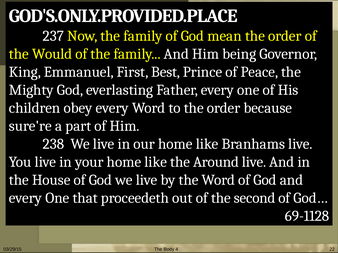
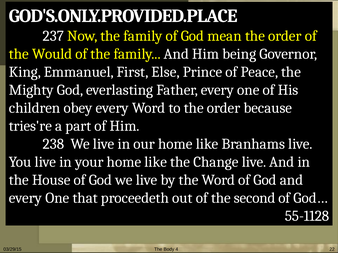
Best: Best -> Else
sure're: sure're -> tries're
Around: Around -> Change
69-1128: 69-1128 -> 55-1128
